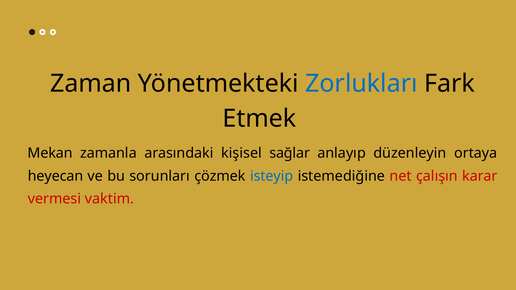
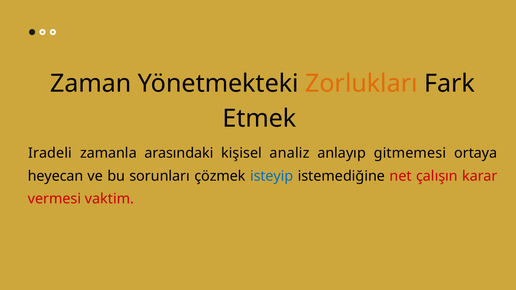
Zorlukları colour: blue -> orange
Mekan: Mekan -> Iradeli
sağlar: sağlar -> analiz
düzenleyin: düzenleyin -> gitmemesi
